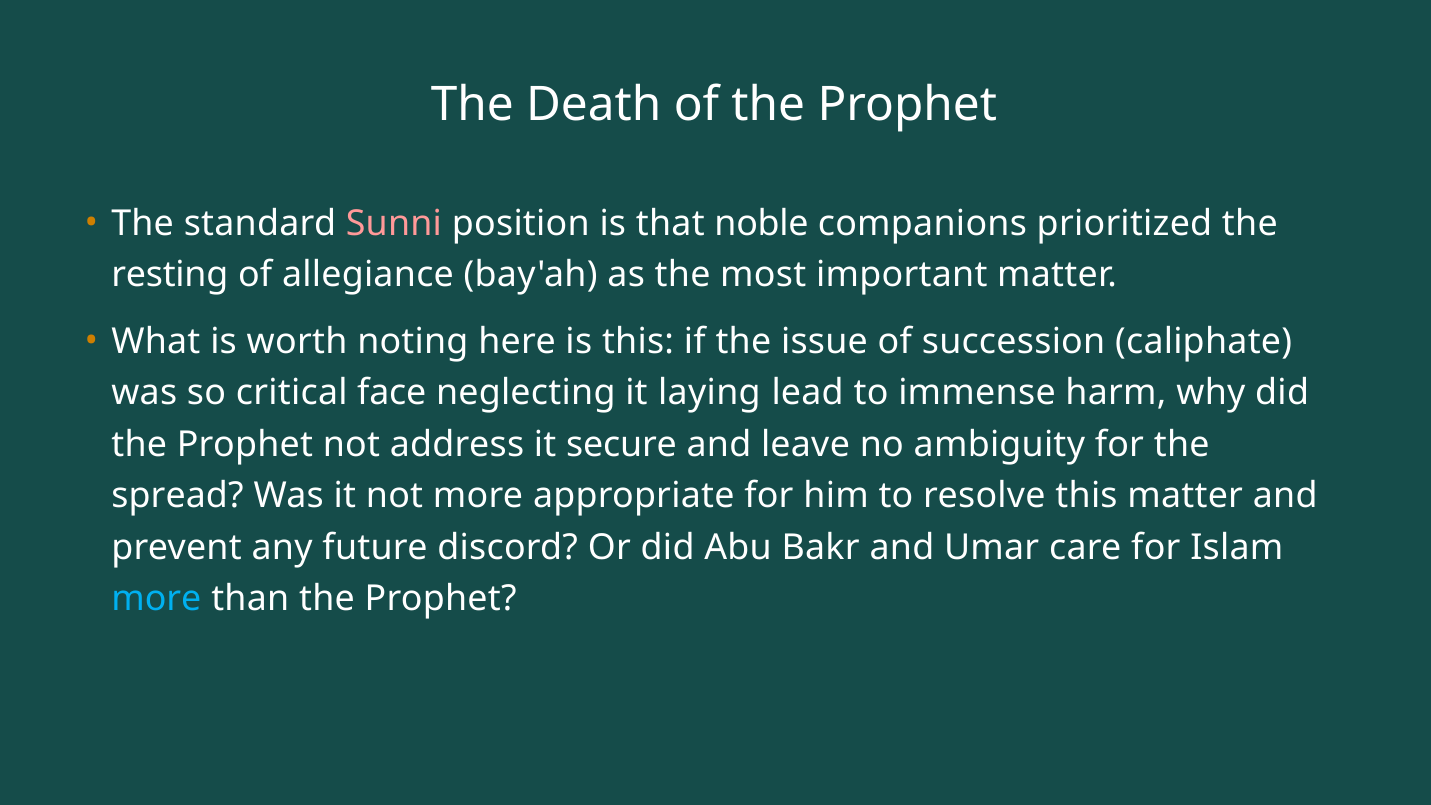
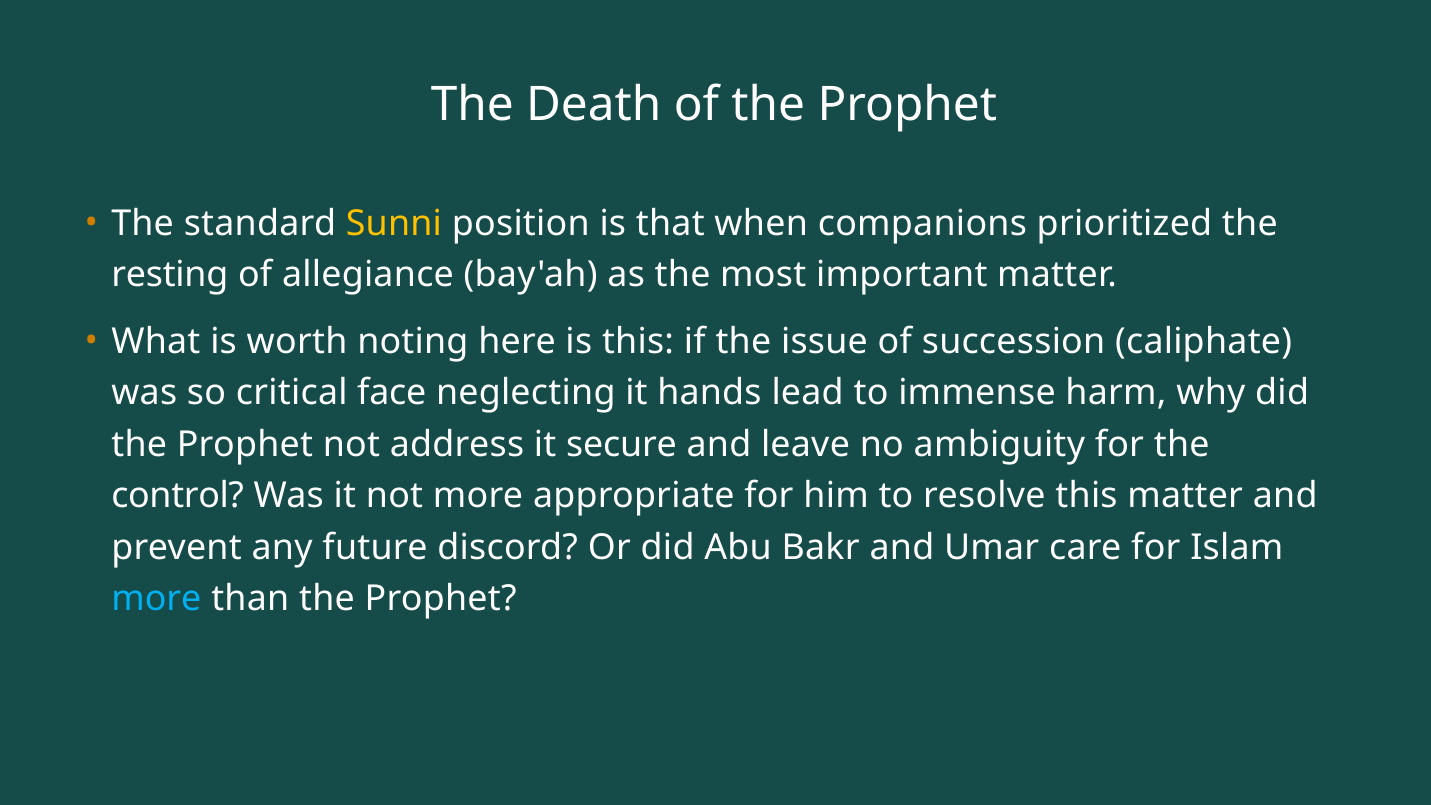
Sunni colour: pink -> yellow
noble: noble -> when
laying: laying -> hands
spread: spread -> control
